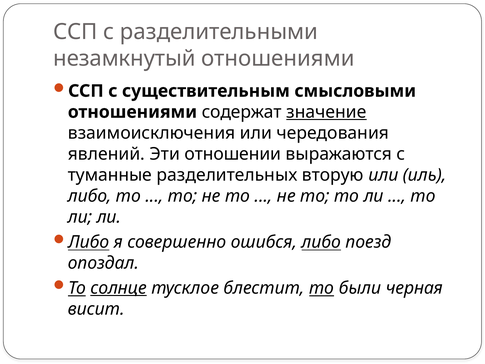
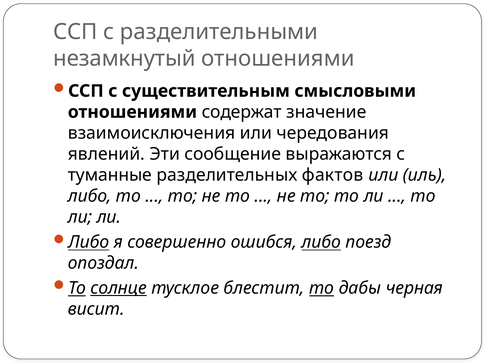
значение underline: present -> none
отношении: отношении -> сообщение
вторую: вторую -> фактов
были: были -> дабы
